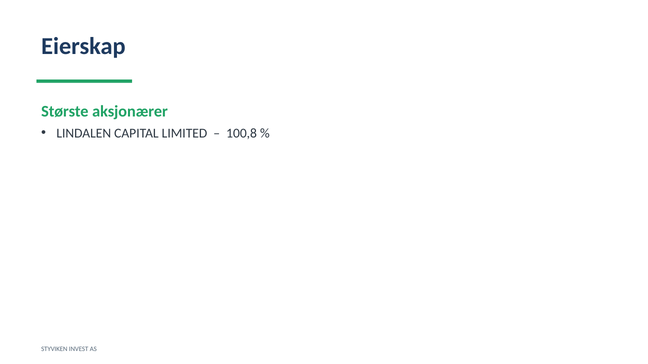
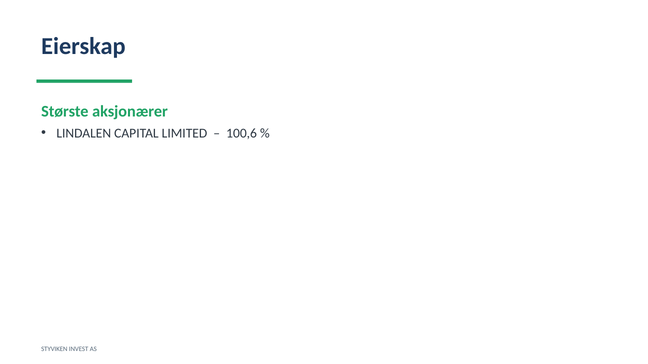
100,8: 100,8 -> 100,6
